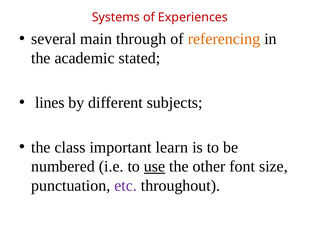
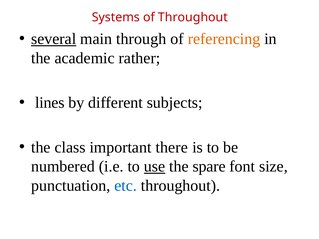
of Experiences: Experiences -> Throughout
several underline: none -> present
stated: stated -> rather
learn: learn -> there
other: other -> spare
etc colour: purple -> blue
